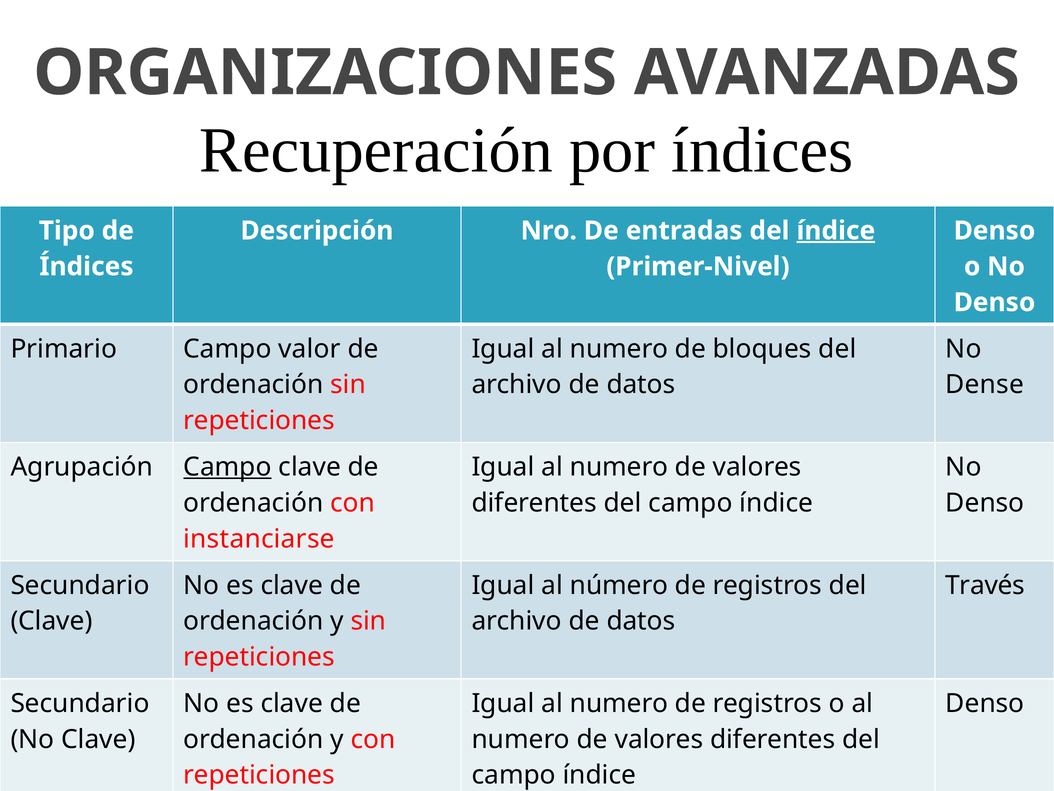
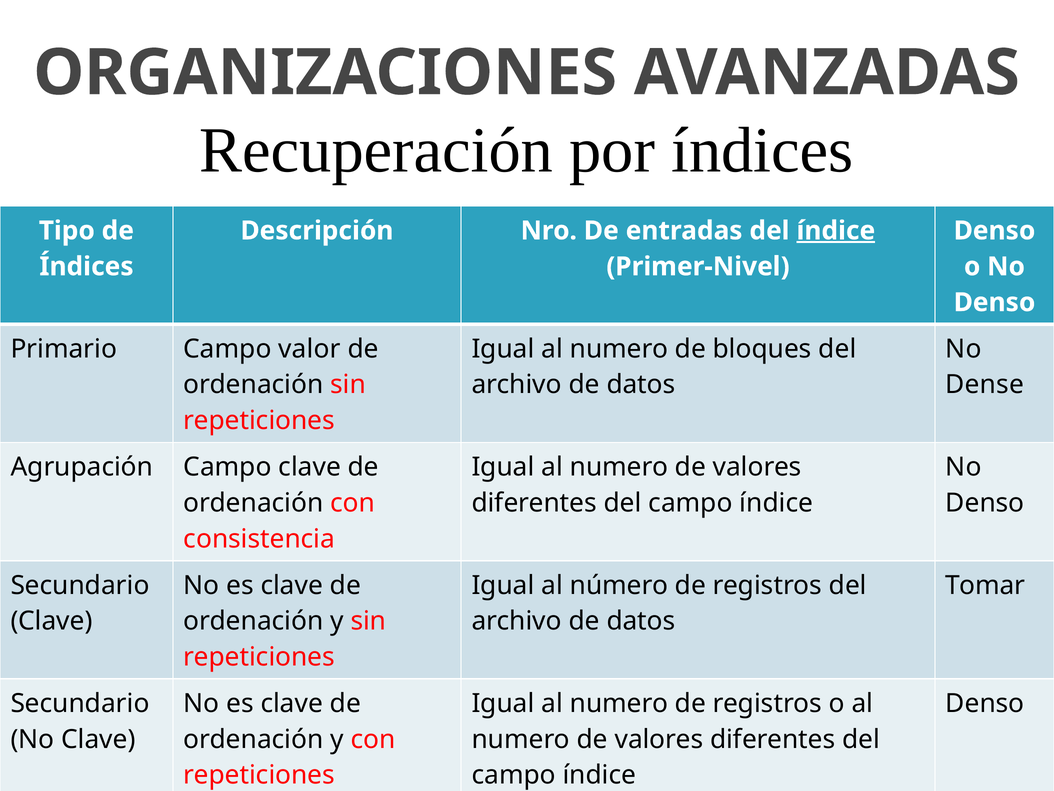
Campo at (228, 467) underline: present -> none
instanciarse: instanciarse -> consistencia
Través: Través -> Tomar
